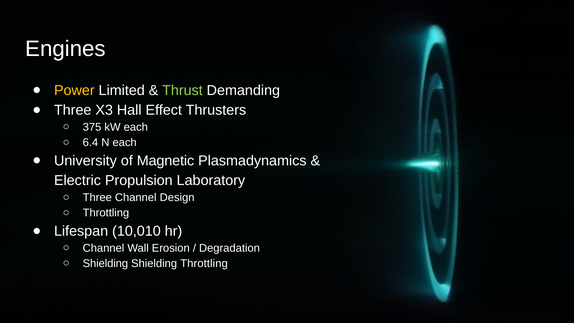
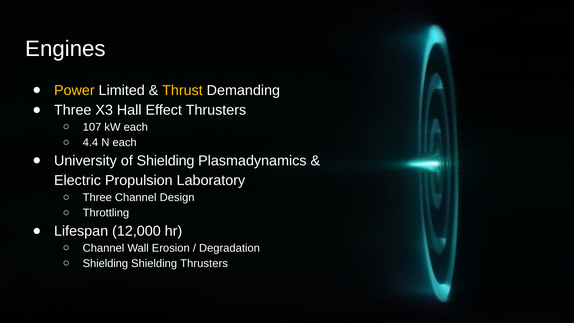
Thrust colour: light green -> yellow
375: 375 -> 107
6.4: 6.4 -> 4.4
of Magnetic: Magnetic -> Shielding
10,010: 10,010 -> 12,000
Shielding Throttling: Throttling -> Thrusters
